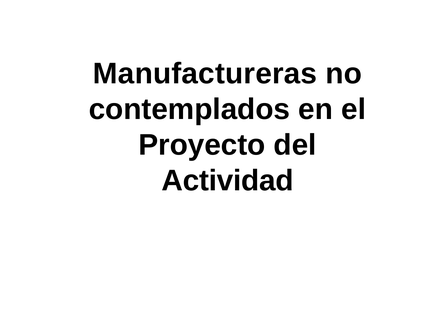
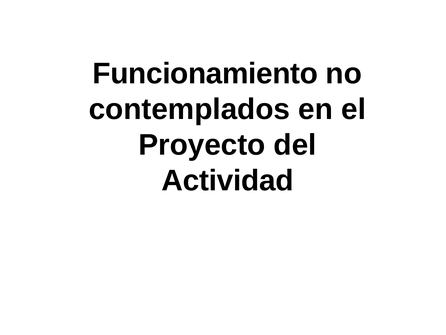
Manufactureras: Manufactureras -> Funcionamiento
